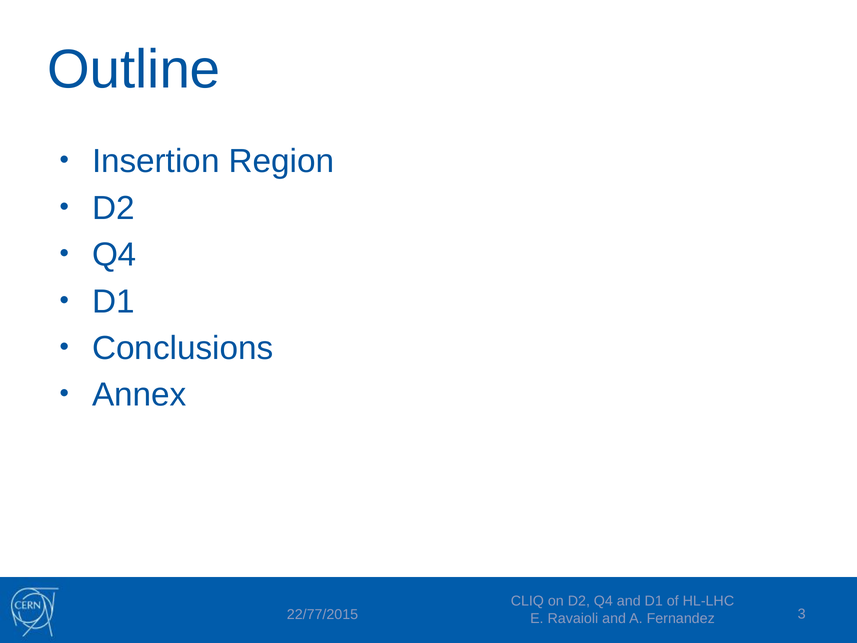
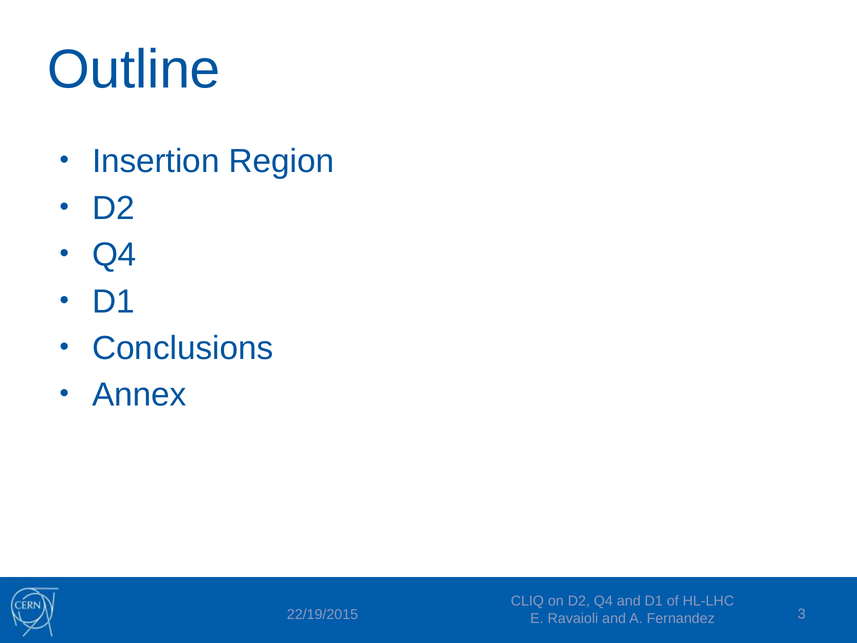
22/77/2015: 22/77/2015 -> 22/19/2015
